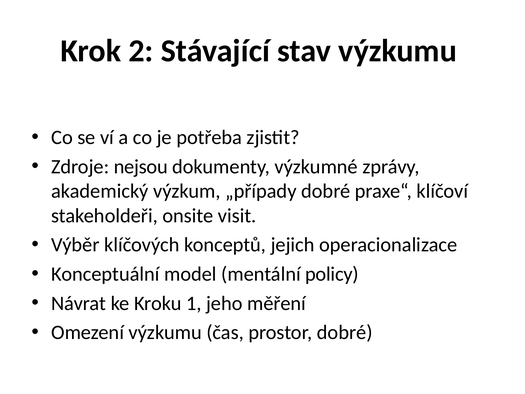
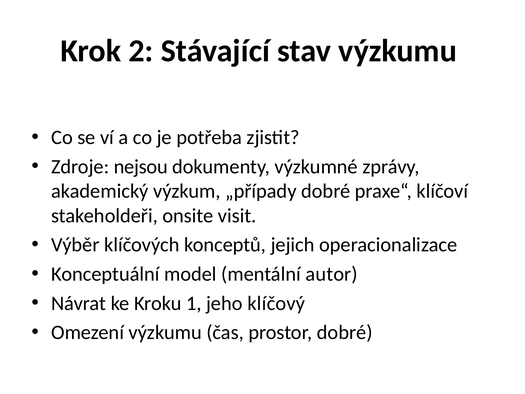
policy: policy -> autor
měření: měření -> klíčový
